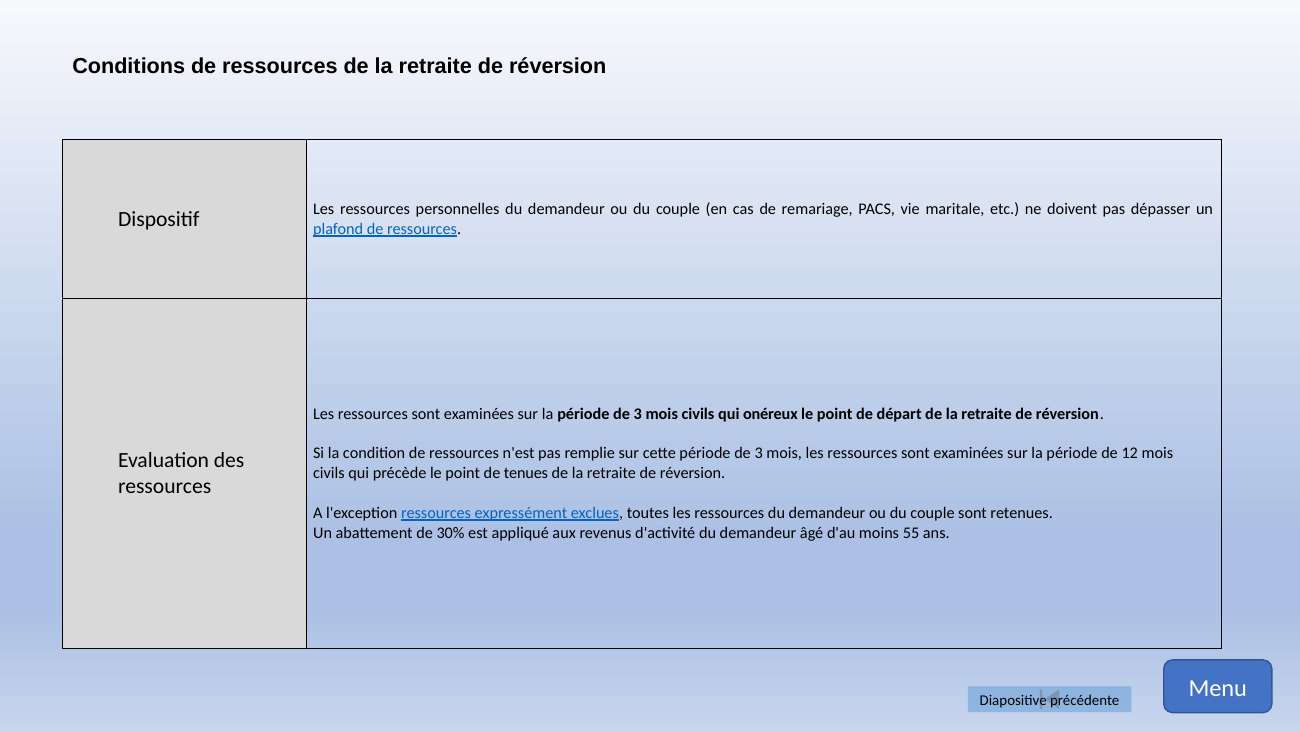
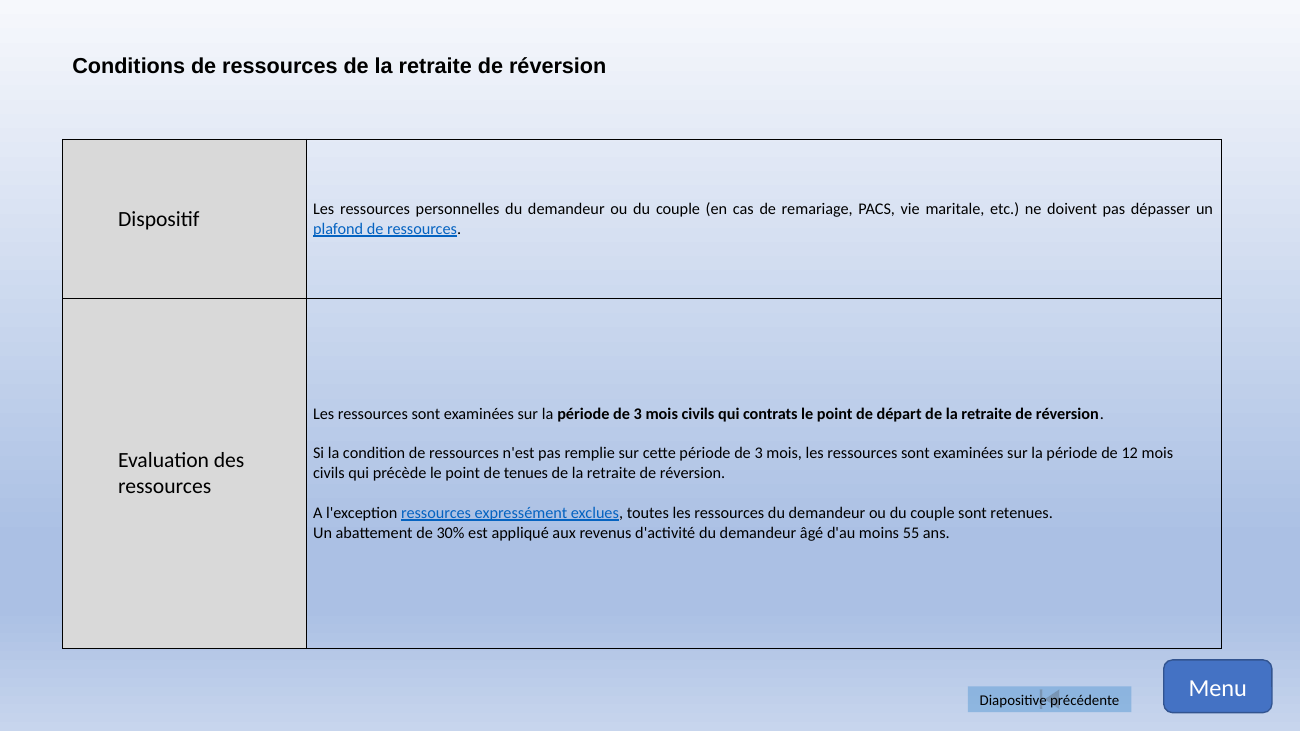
onéreux: onéreux -> contrats
